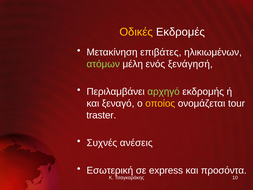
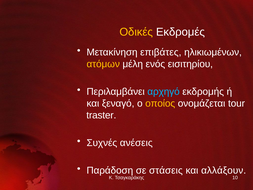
ατόμων colour: light green -> yellow
ξενάγησή: ξενάγησή -> εισιτηρίου
αρχηγό colour: light green -> light blue
Εσωτερική: Εσωτερική -> Παράδοση
express: express -> στάσεις
προσόντα: προσόντα -> αλλάξουν
